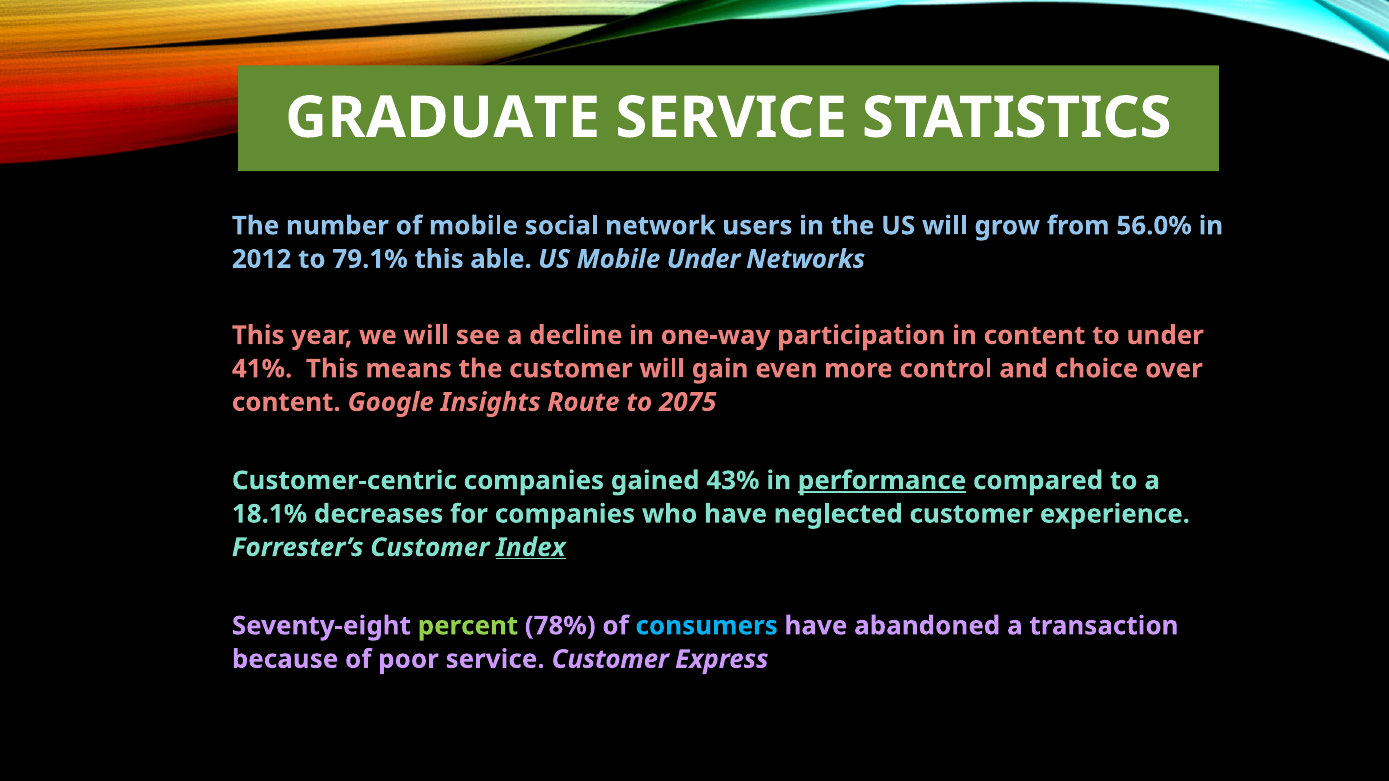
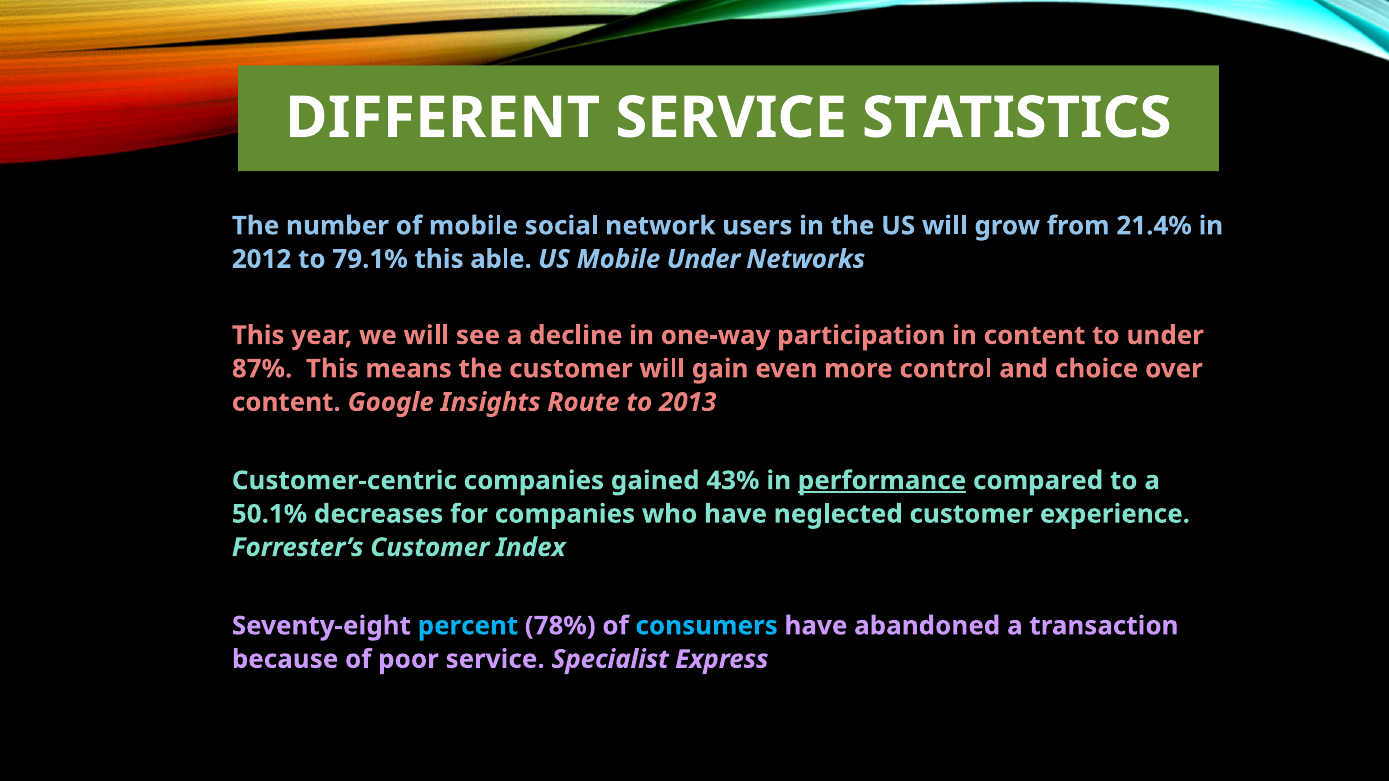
GRADUATE: GRADUATE -> DIFFERENT
56.0%: 56.0% -> 21.4%
41%: 41% -> 87%
2075: 2075 -> 2013
18.1%: 18.1% -> 50.1%
Index underline: present -> none
percent colour: light green -> light blue
service Customer: Customer -> Specialist
